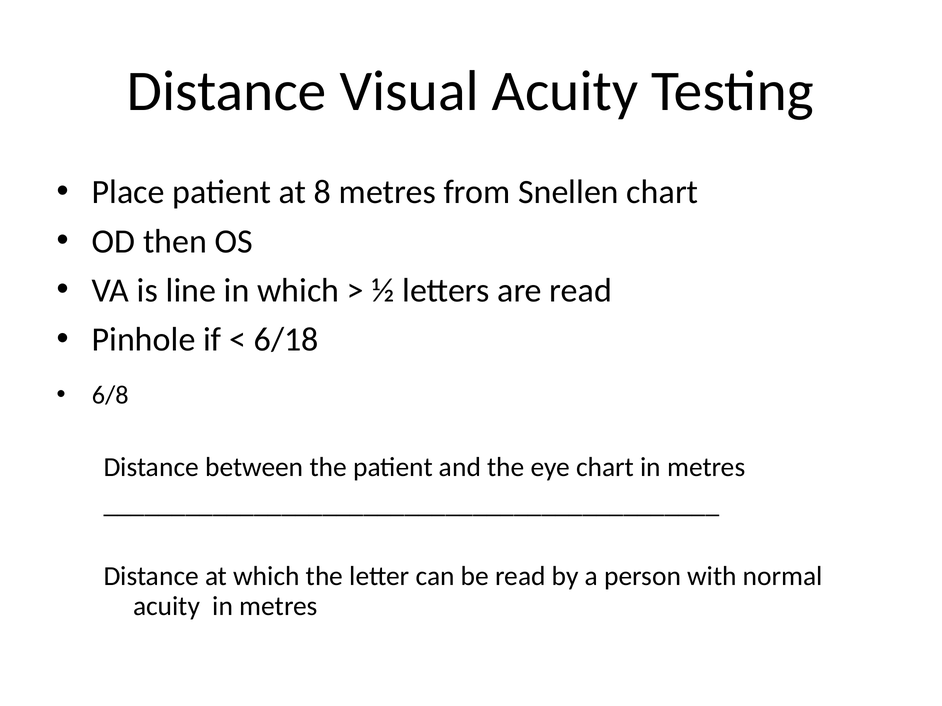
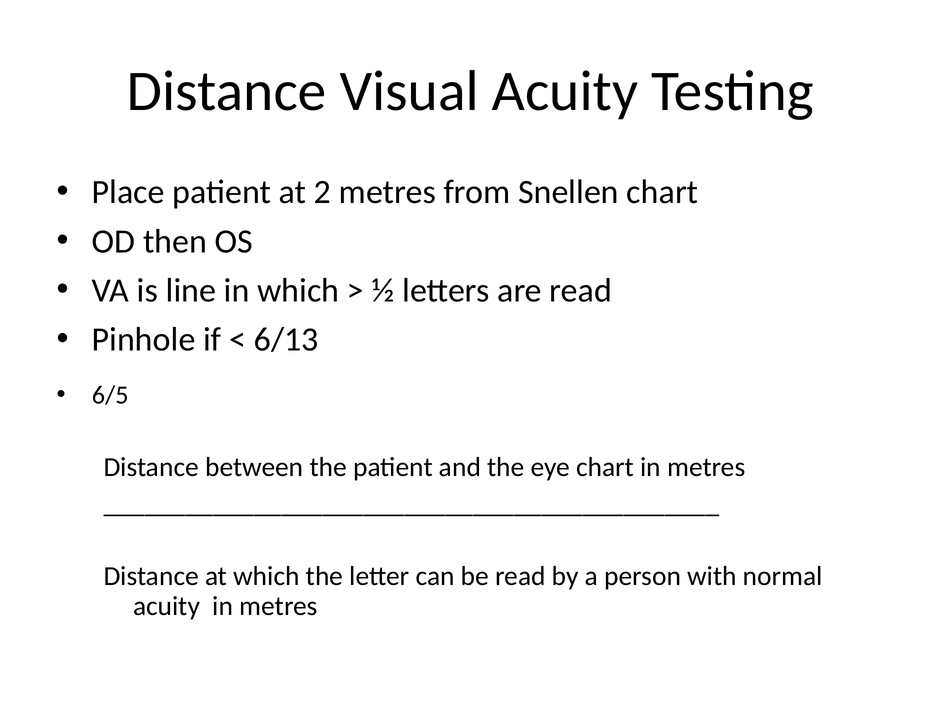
8: 8 -> 2
6/18: 6/18 -> 6/13
6/8: 6/8 -> 6/5
